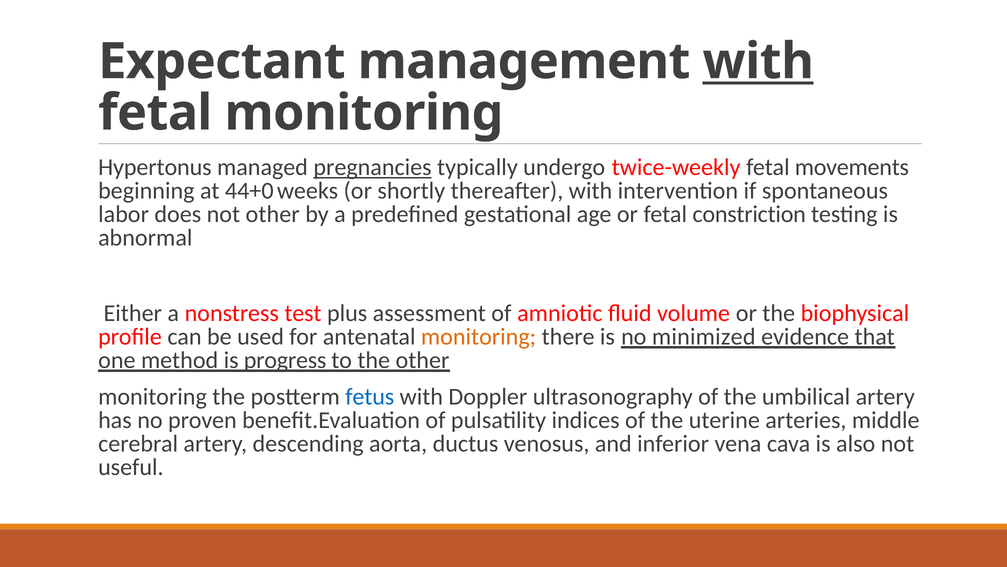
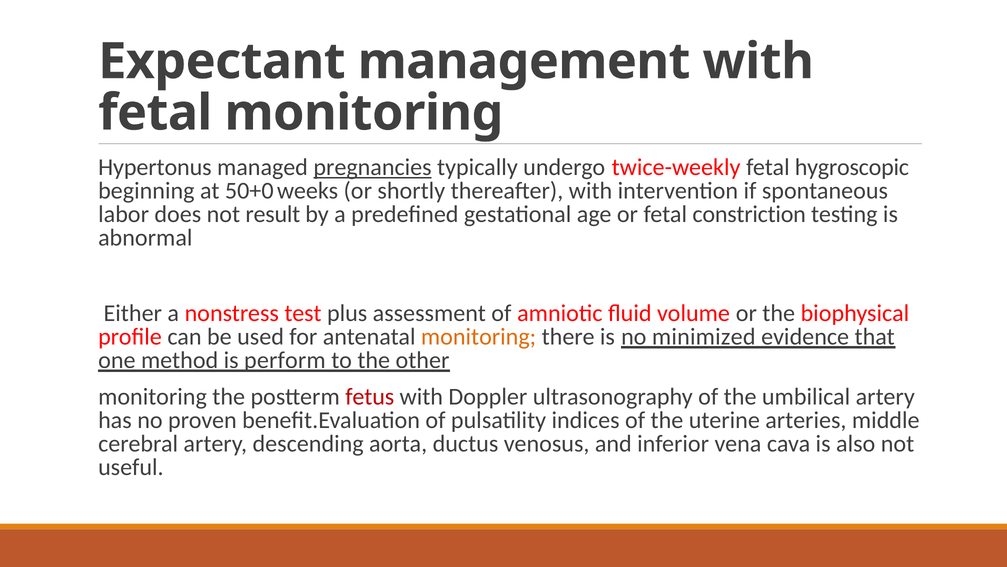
with at (758, 61) underline: present -> none
movements: movements -> hygroscopic
44+0: 44+0 -> 50+0
not other: other -> result
progress: progress -> perform
fetus colour: blue -> red
